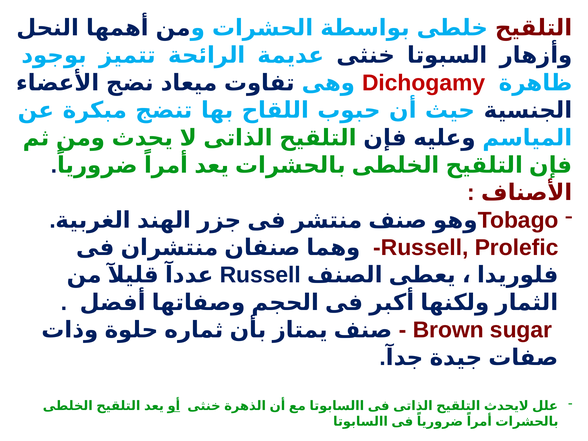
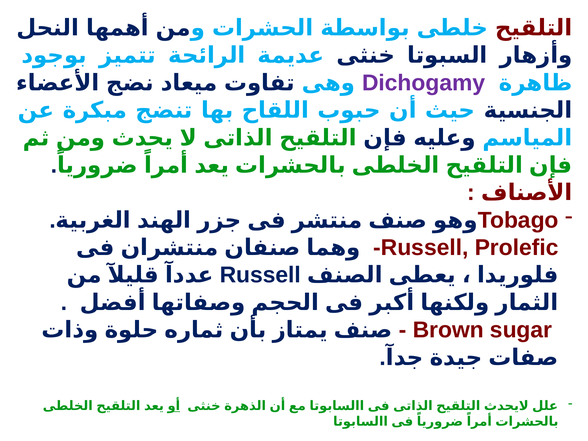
Dichogamy colour: red -> purple
